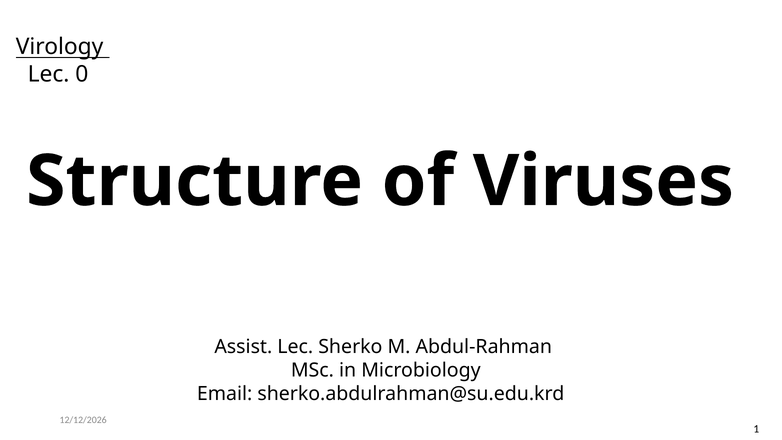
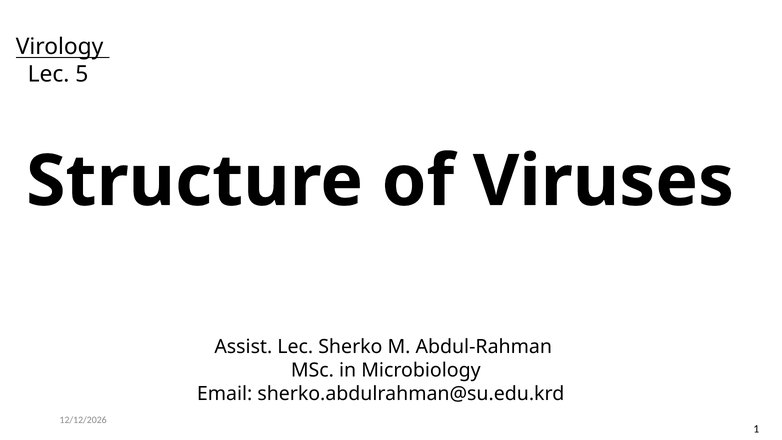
0: 0 -> 5
